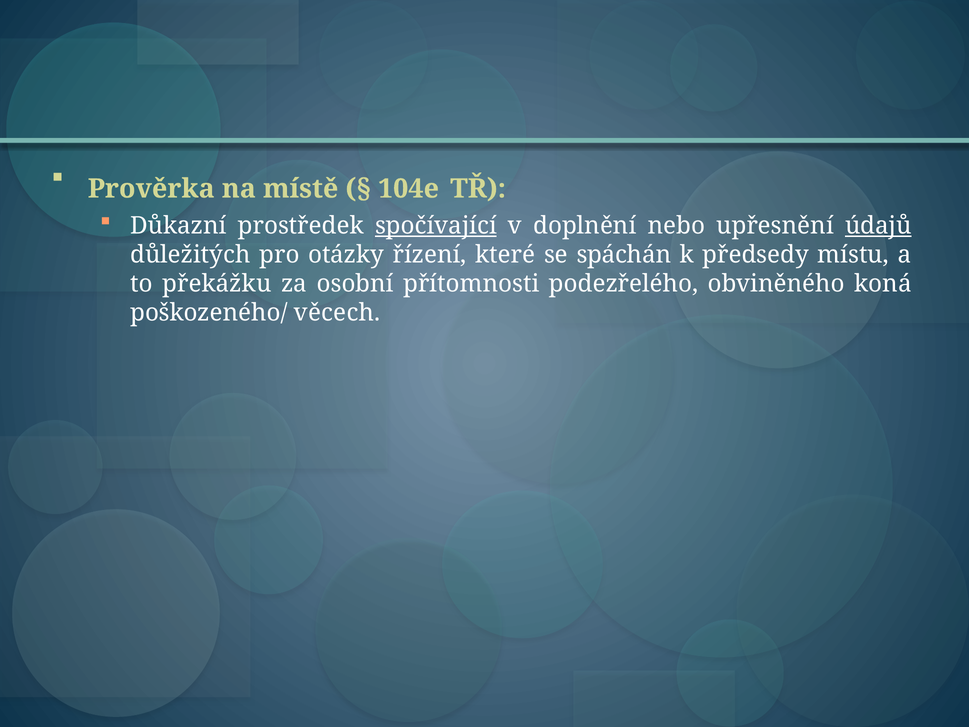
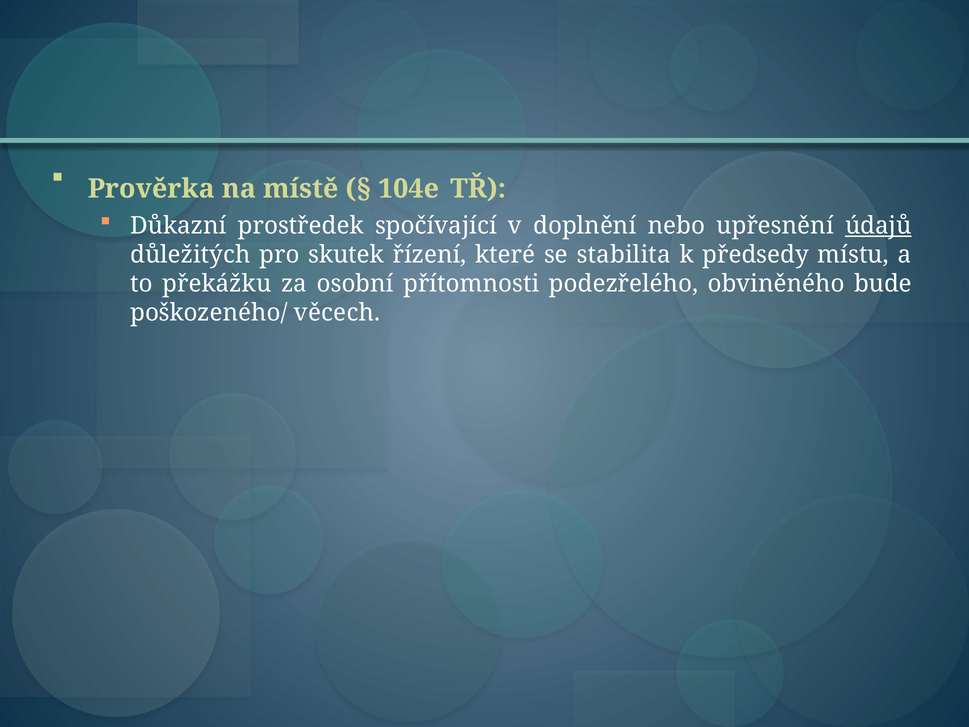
spočívající underline: present -> none
otázky: otázky -> skutek
spáchán: spáchán -> stabilita
koná: koná -> bude
